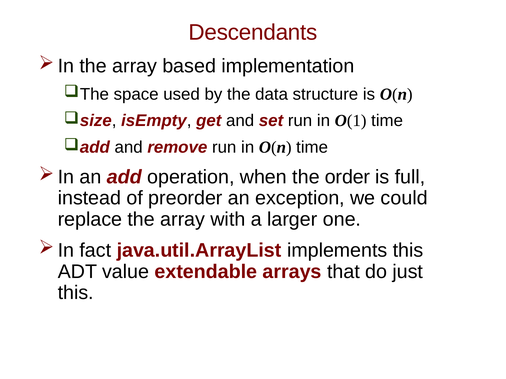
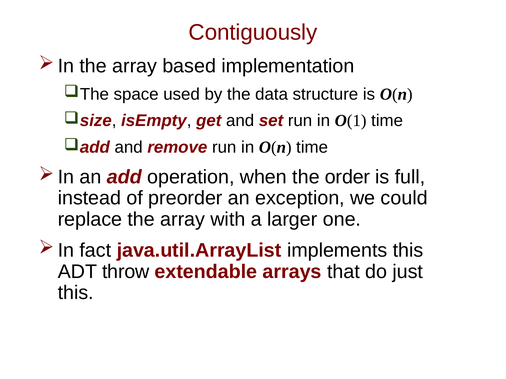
Descendants: Descendants -> Contiguously
value: value -> throw
